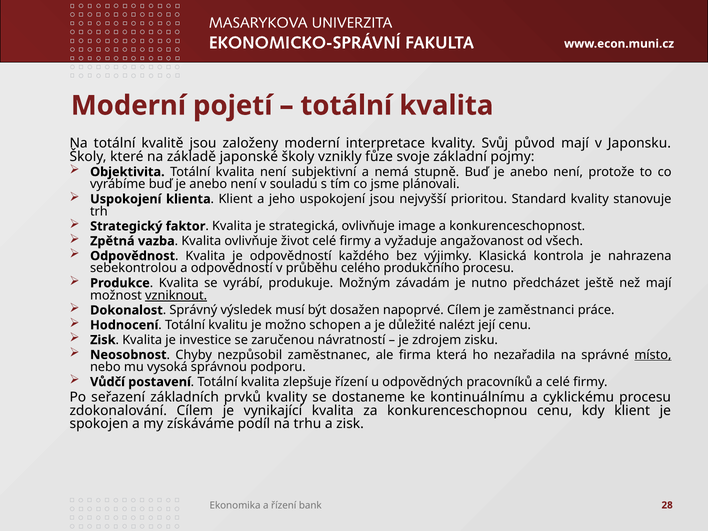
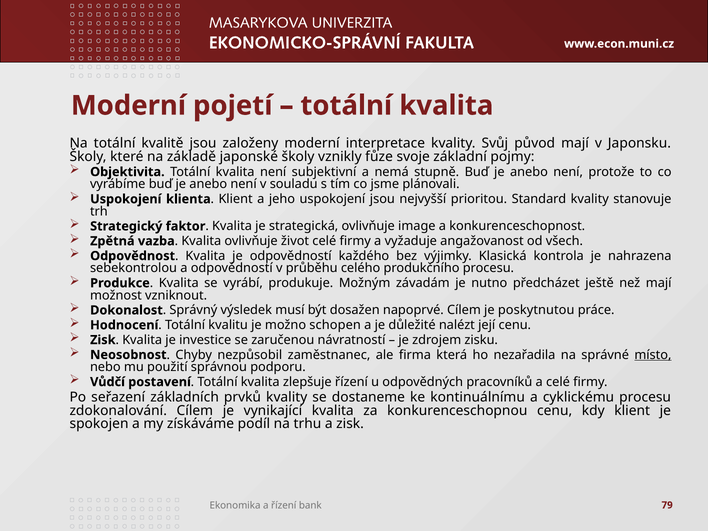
vzniknout underline: present -> none
zaměstnanci: zaměstnanci -> poskytnutou
vysoká: vysoká -> použití
28: 28 -> 79
